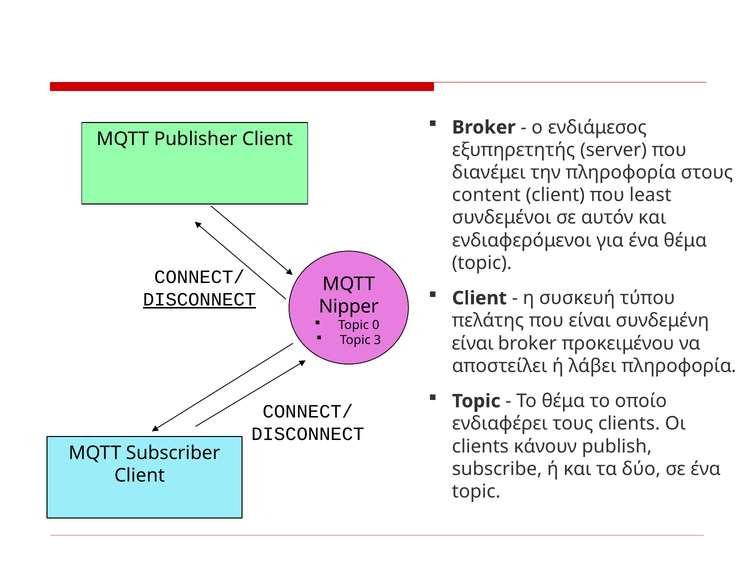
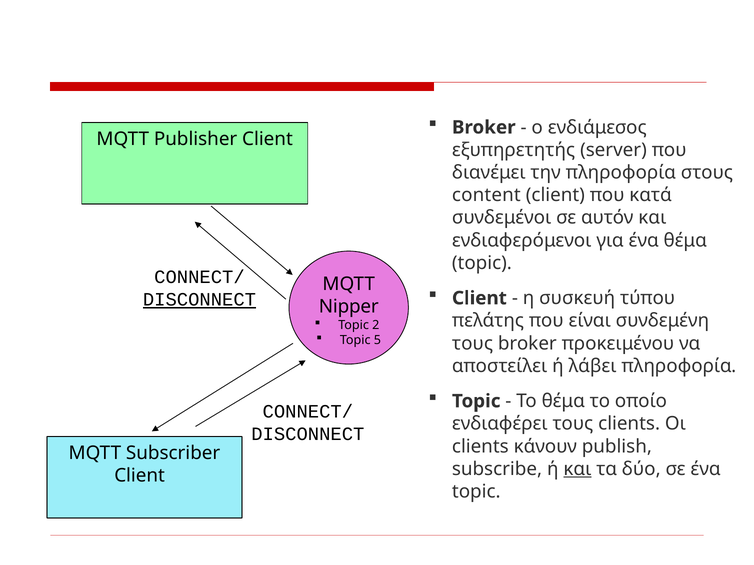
least: least -> κατά
0: 0 -> 2
3: 3 -> 5
είναι at (473, 344): είναι -> τους
και at (577, 469) underline: none -> present
